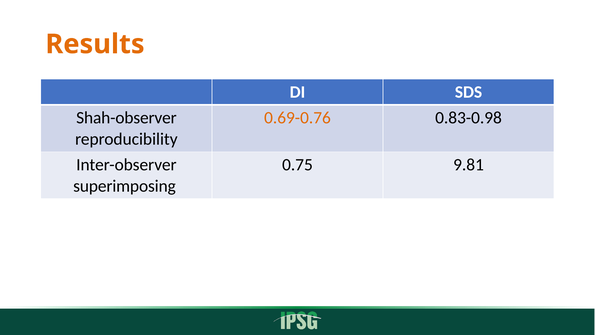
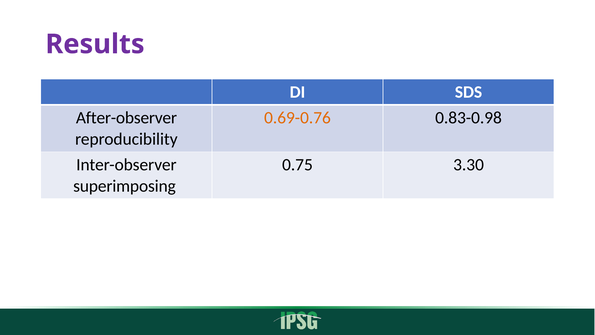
Results colour: orange -> purple
Shah-observer: Shah-observer -> After-observer
9.81: 9.81 -> 3.30
